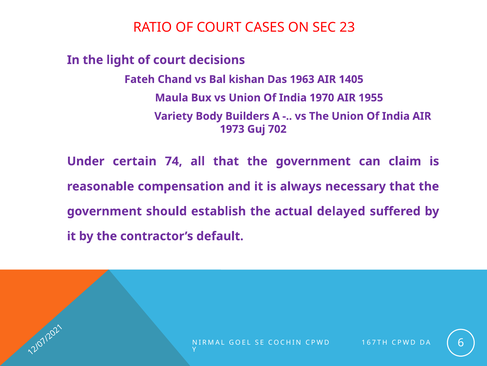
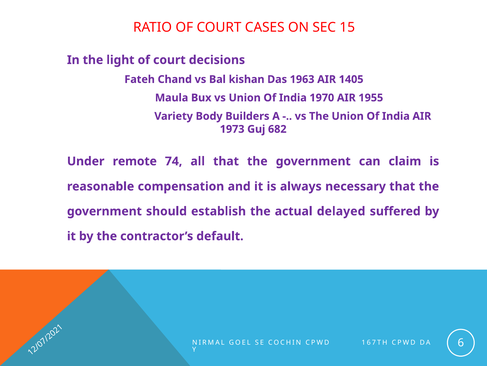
23: 23 -> 15
702: 702 -> 682
certain: certain -> remote
